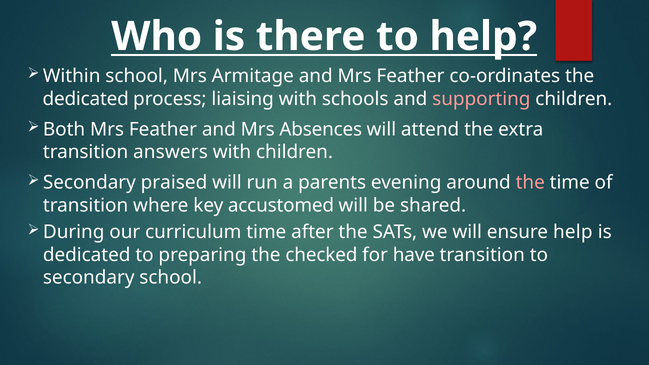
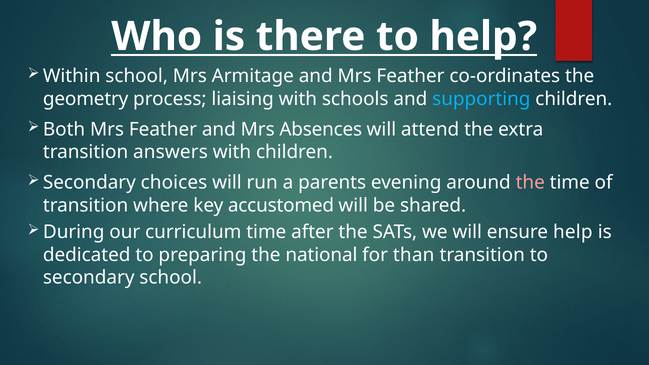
dedicated at (86, 99): dedicated -> geometry
supporting colour: pink -> light blue
praised: praised -> choices
checked: checked -> national
have: have -> than
